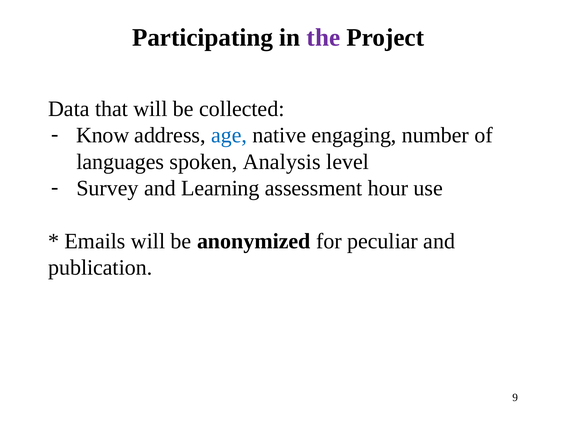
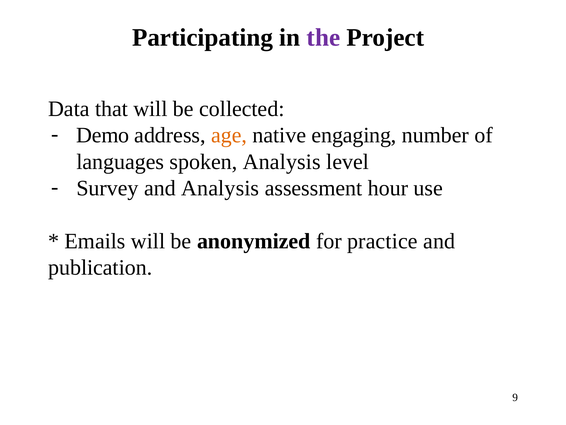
Know: Know -> Demo
age colour: blue -> orange
and Learning: Learning -> Analysis
peculiar: peculiar -> practice
